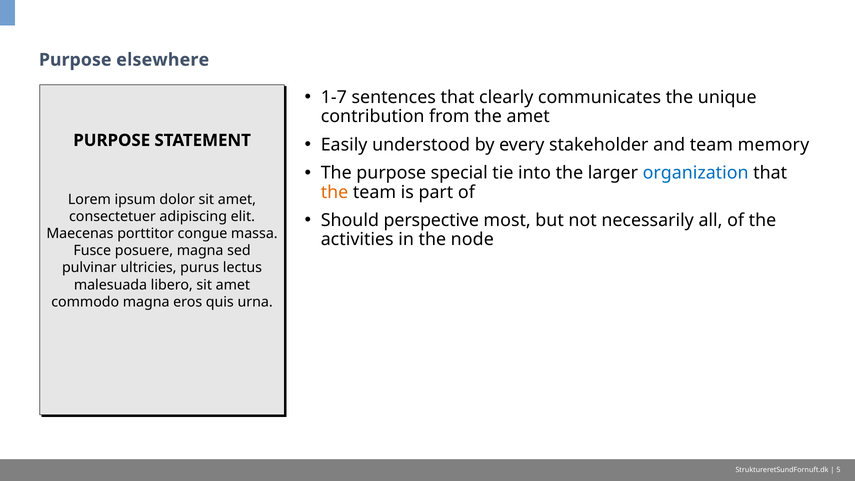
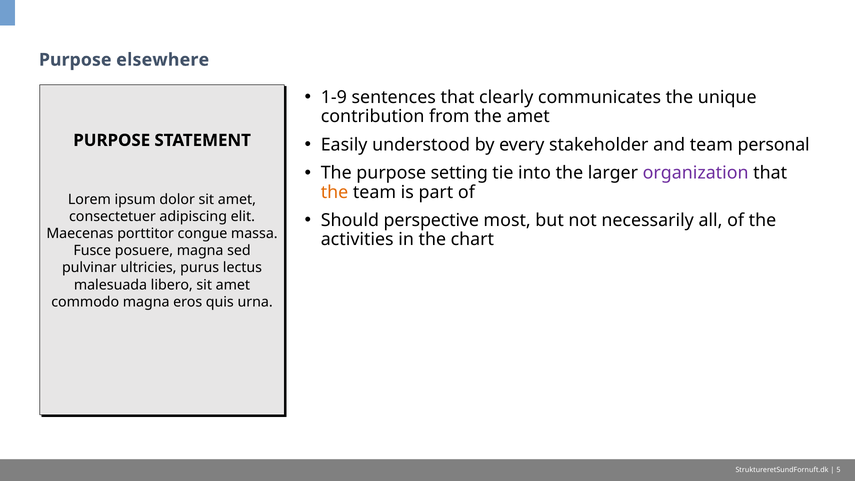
1-7: 1-7 -> 1-9
memory: memory -> personal
special: special -> setting
organization colour: blue -> purple
node: node -> chart
